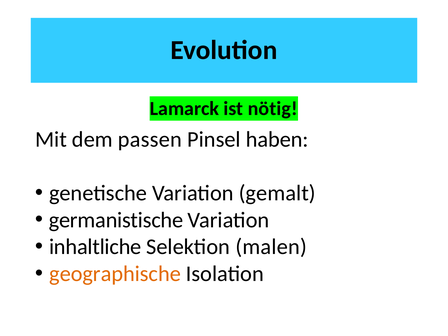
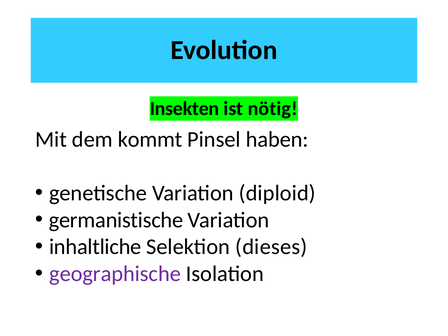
Lamarck: Lamarck -> Insekten
passen: passen -> kommt
gemalt: gemalt -> diploid
malen: malen -> dieses
geographische colour: orange -> purple
